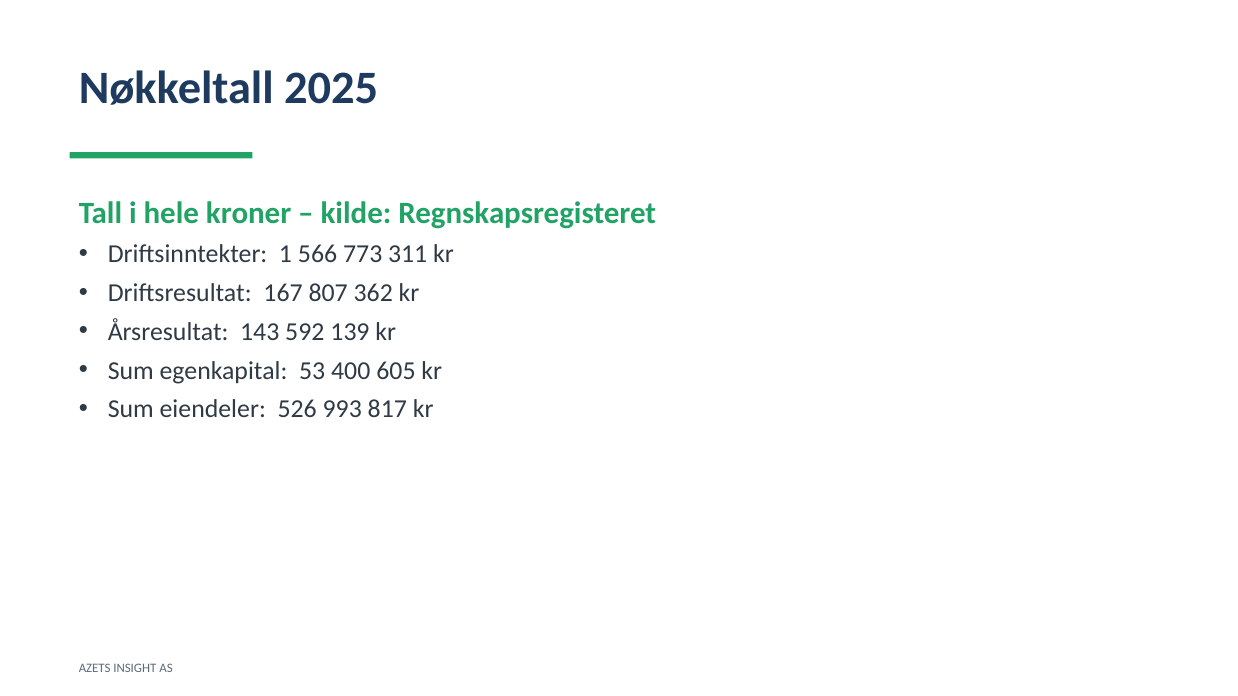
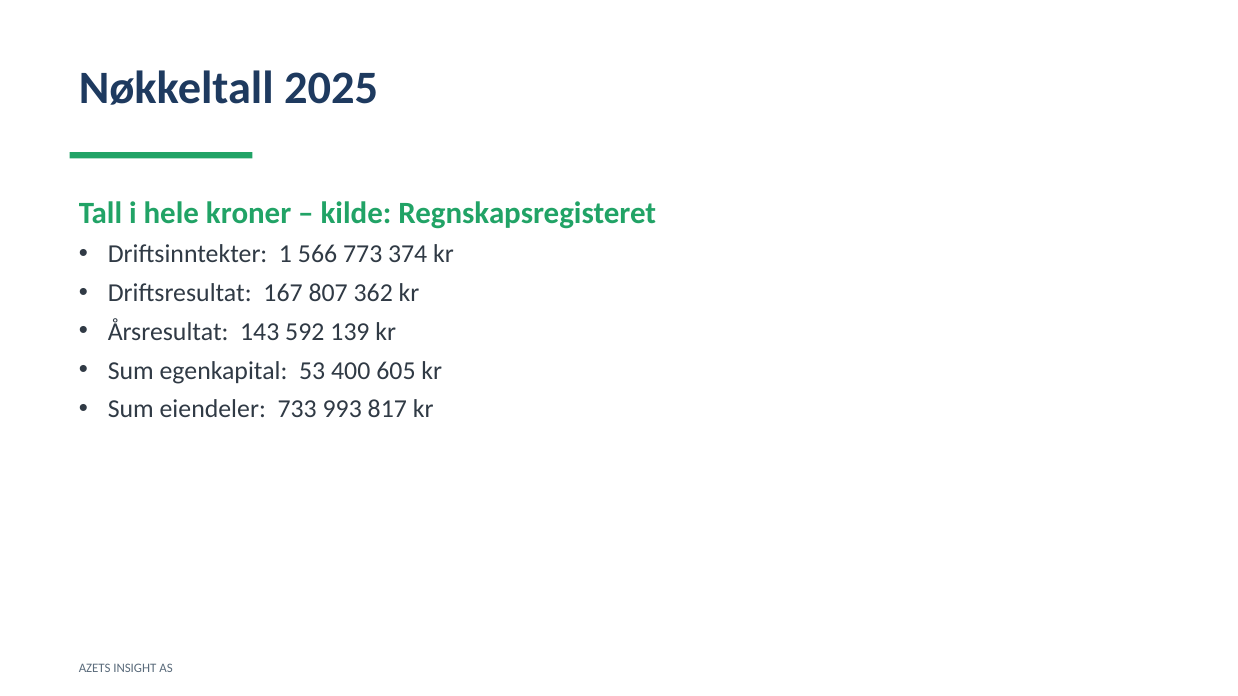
311: 311 -> 374
526: 526 -> 733
